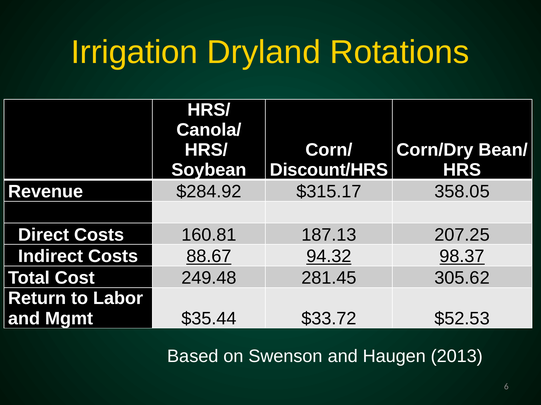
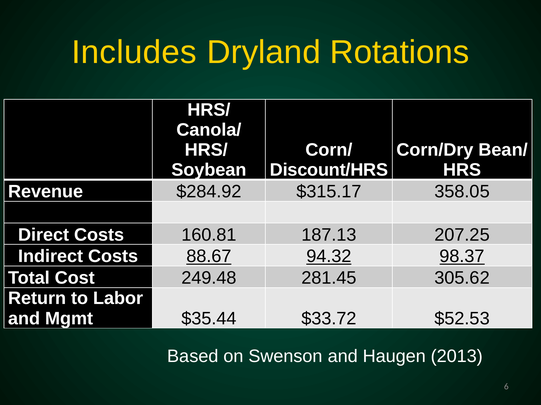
Irrigation: Irrigation -> Includes
